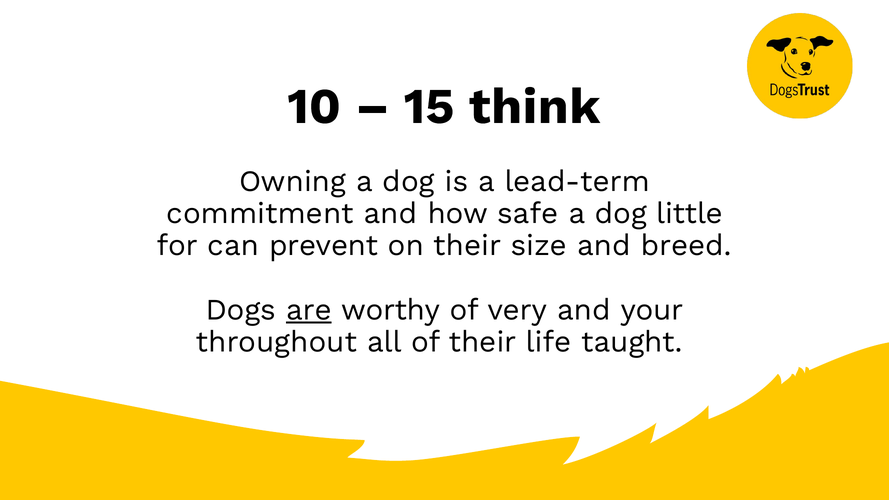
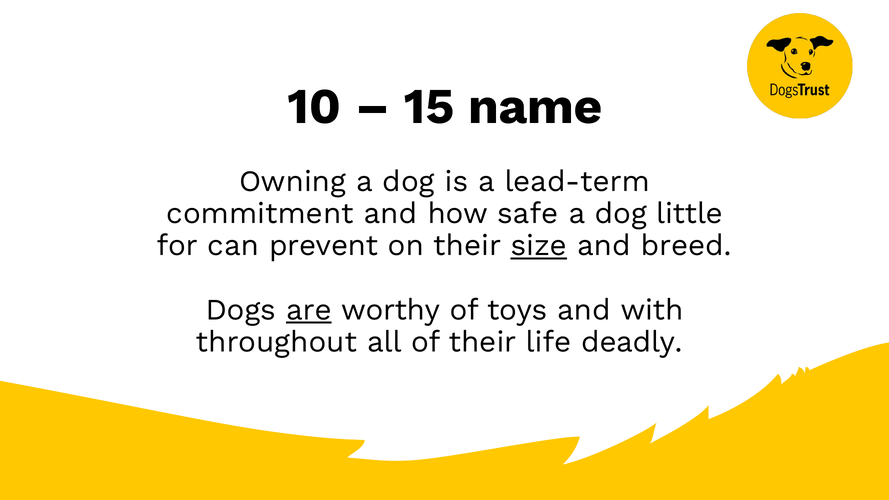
think: think -> name
size underline: none -> present
very: very -> toys
your: your -> with
taught: taught -> deadly
